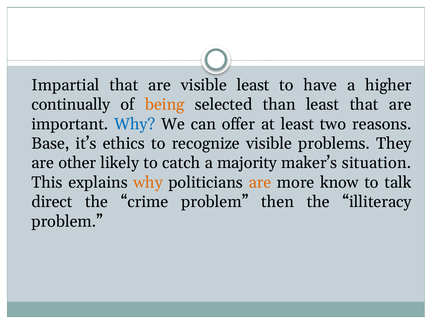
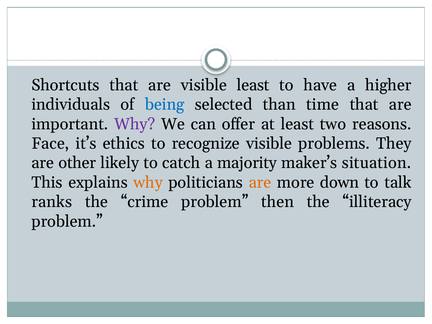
Impartial: Impartial -> Shortcuts
continually: continually -> individuals
being colour: orange -> blue
than least: least -> time
Why at (135, 124) colour: blue -> purple
Base: Base -> Face
know: know -> down
direct: direct -> ranks
